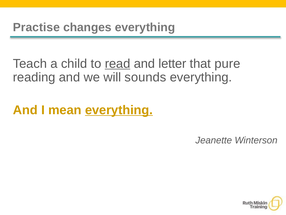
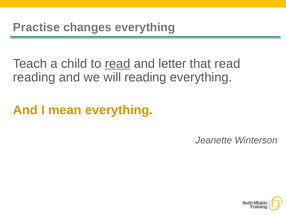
that pure: pure -> read
will sounds: sounds -> reading
everything at (119, 110) underline: present -> none
